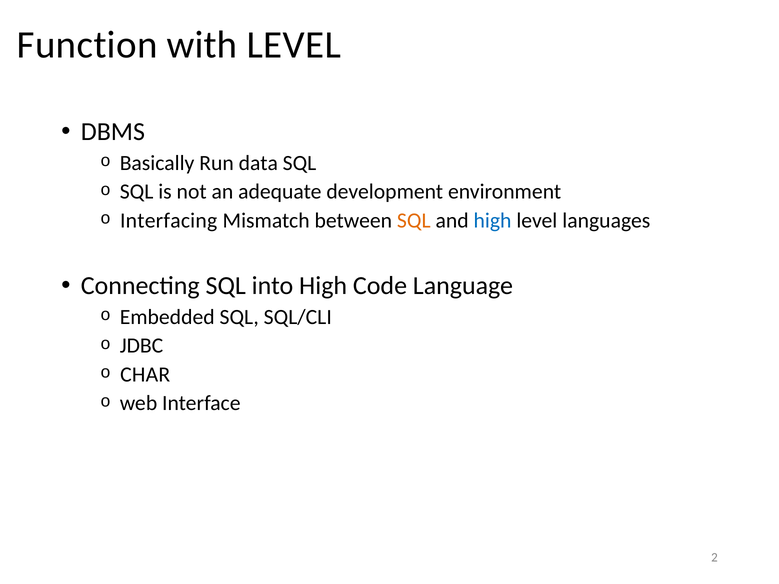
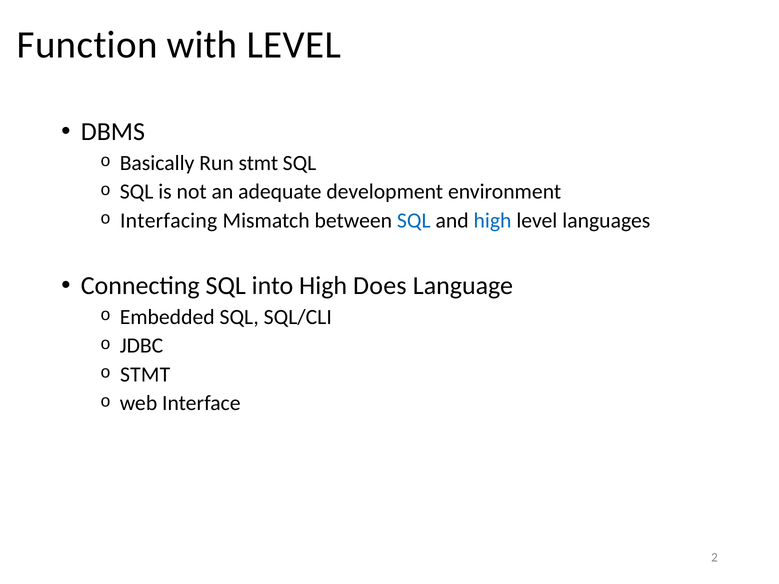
Run data: data -> stmt
SQL at (414, 221) colour: orange -> blue
Code: Code -> Does
CHAR at (145, 375): CHAR -> STMT
